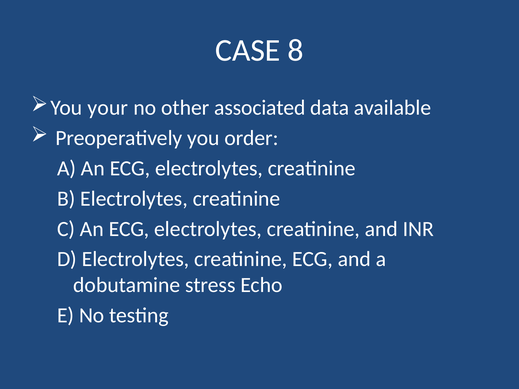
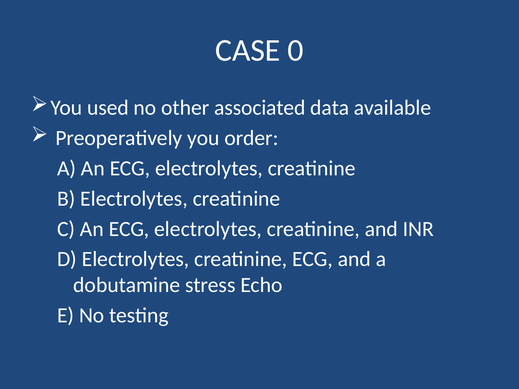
8: 8 -> 0
your: your -> used
